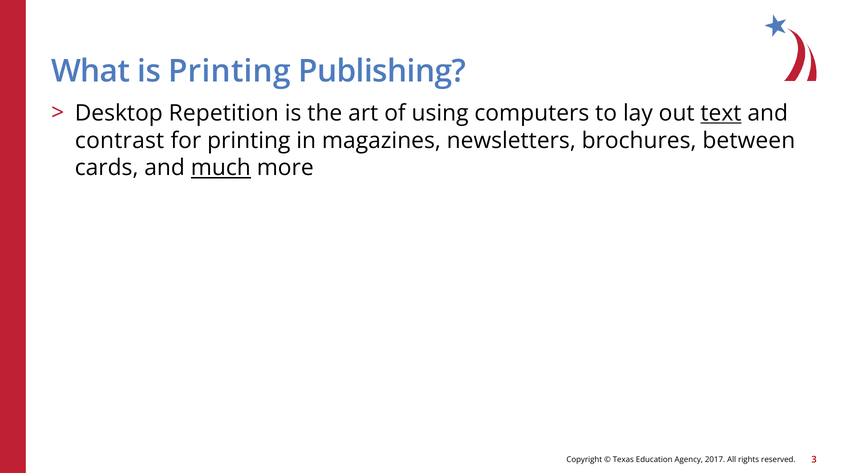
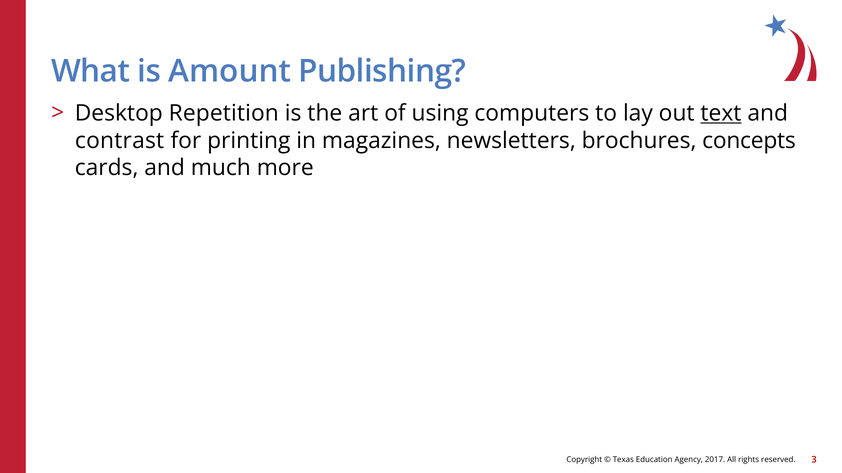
is Printing: Printing -> Amount
between: between -> concepts
much underline: present -> none
